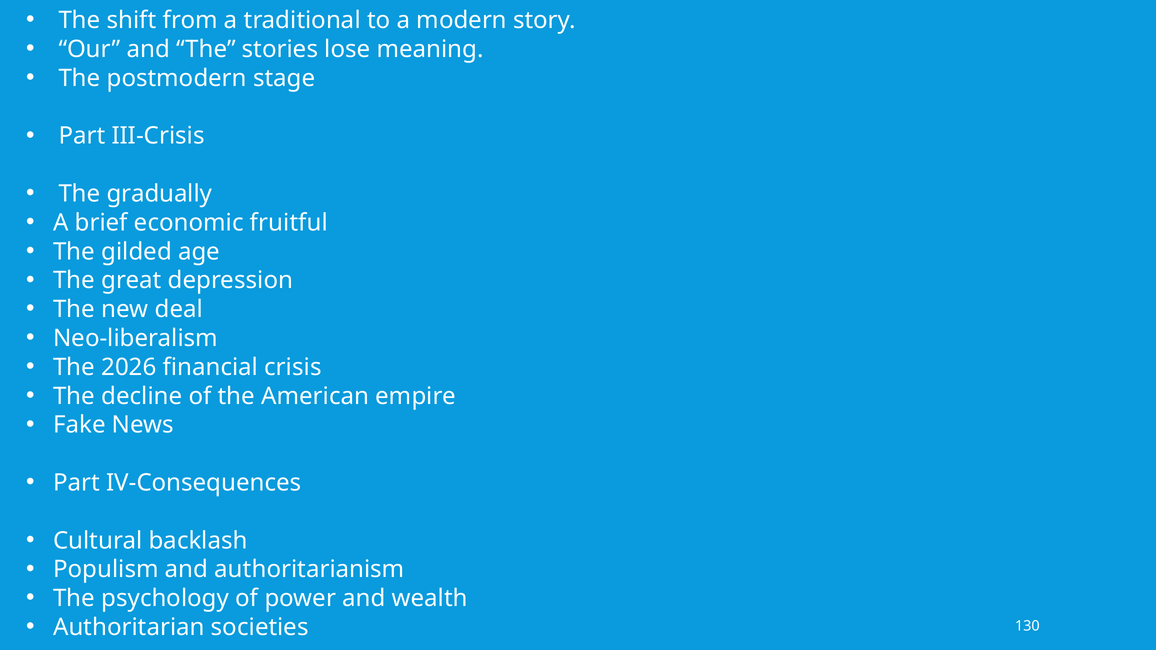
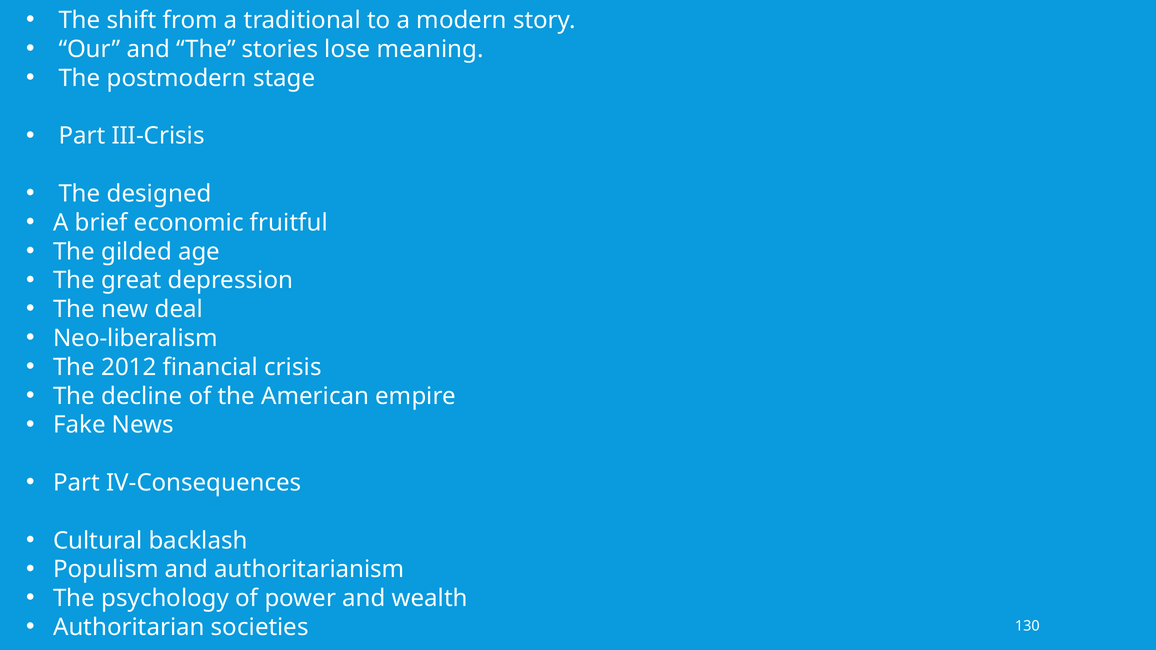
gradually: gradually -> designed
2026: 2026 -> 2012
